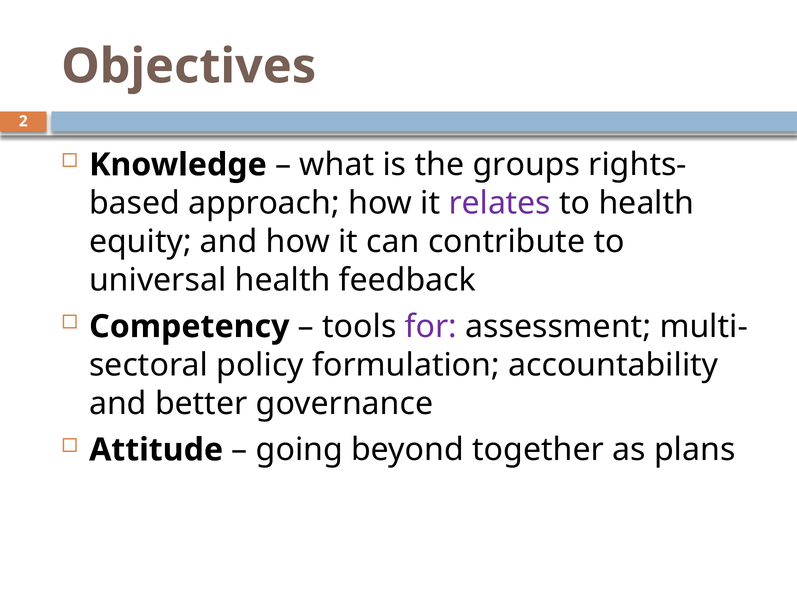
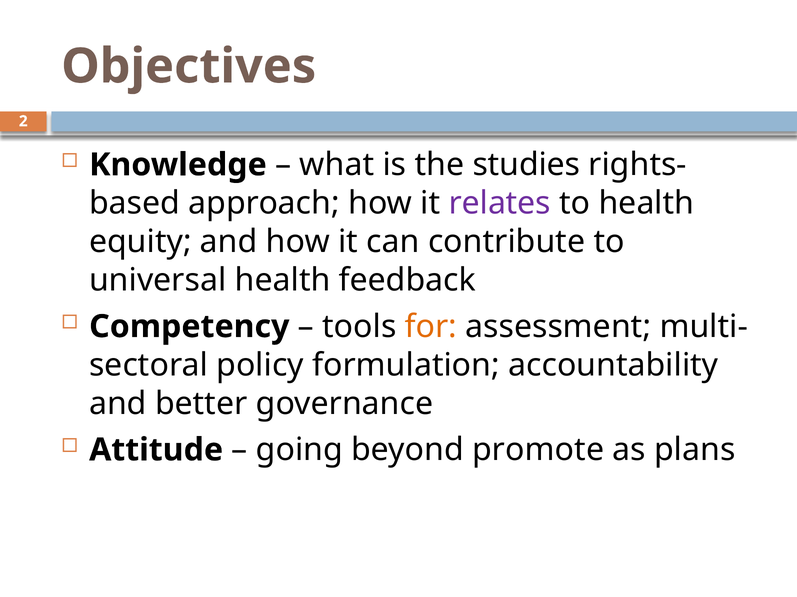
groups: groups -> studies
for colour: purple -> orange
together: together -> promote
